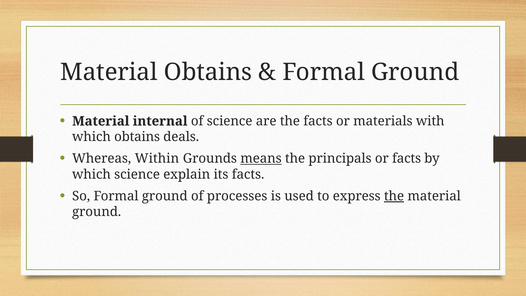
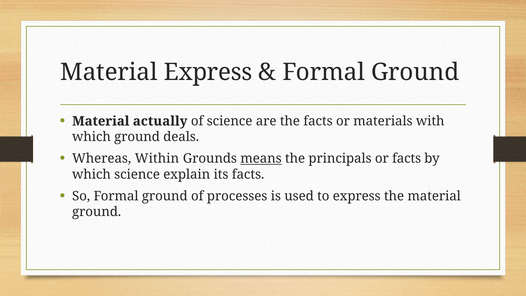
Material Obtains: Obtains -> Express
internal: internal -> actually
which obtains: obtains -> ground
the at (394, 196) underline: present -> none
